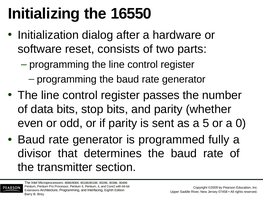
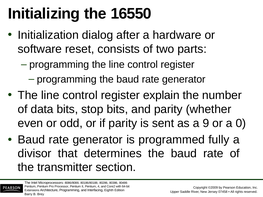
passes: passes -> explain
5: 5 -> 9
